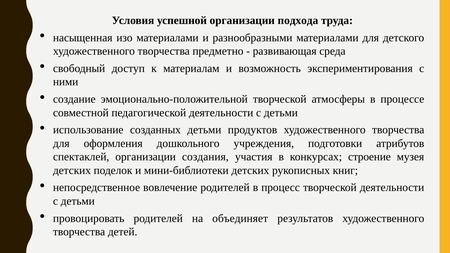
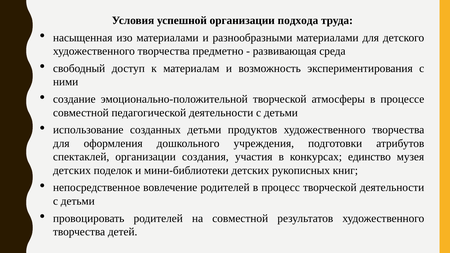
строение: строение -> единство
на объединяет: объединяет -> совместной
